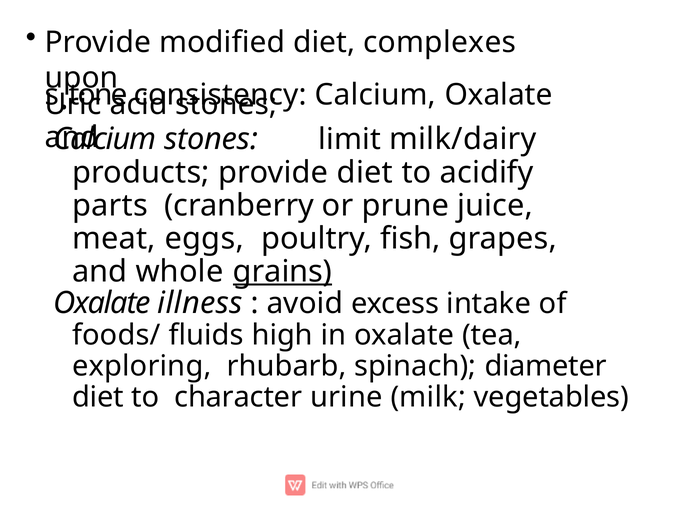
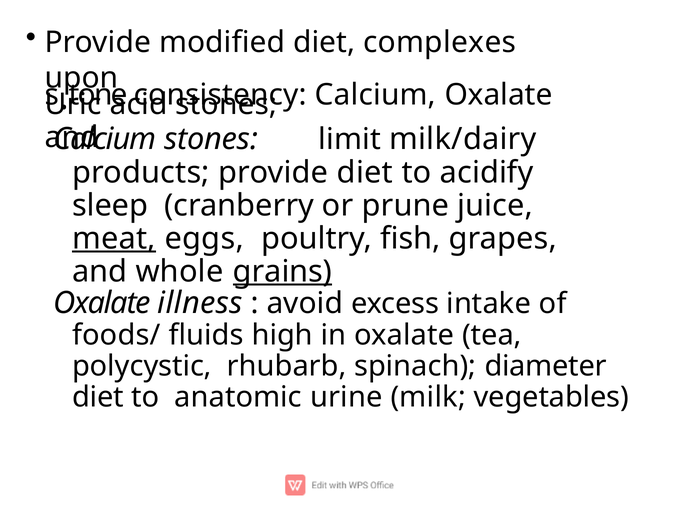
parts: parts -> sleep
meat underline: none -> present
exploring: exploring -> polycystic
character: character -> anatomic
